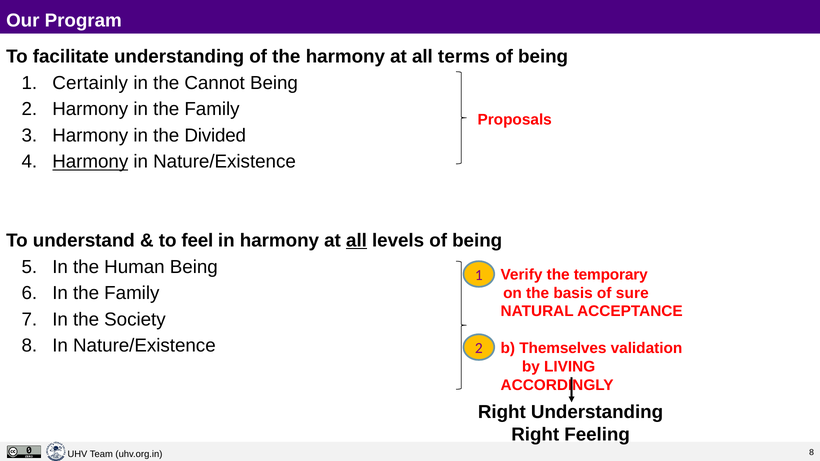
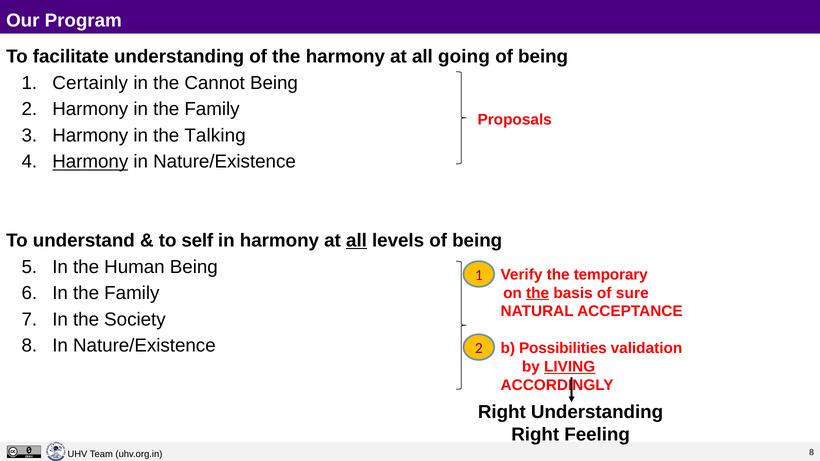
terms: terms -> going
Divided: Divided -> Talking
feel: feel -> self
the at (538, 293) underline: none -> present
Themselves: Themselves -> Possibilities
LIVING underline: none -> present
